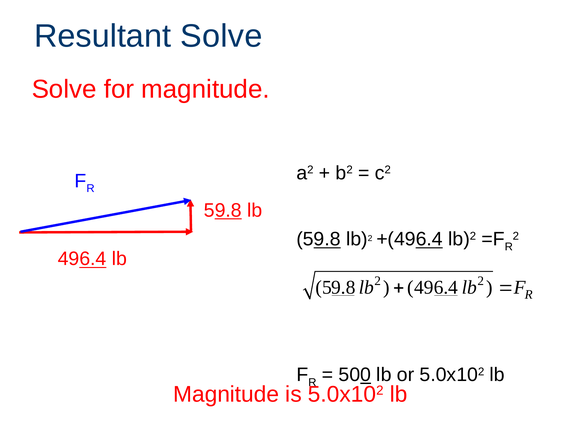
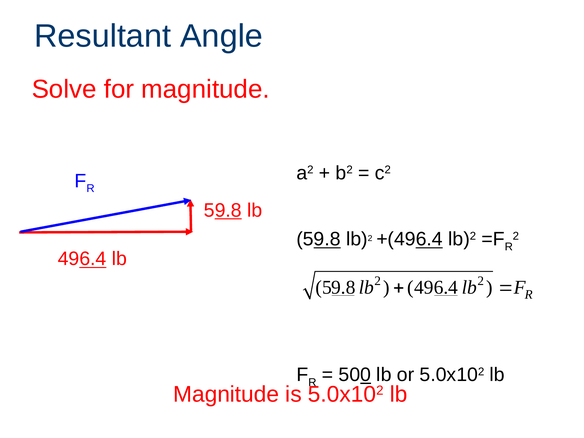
Resultant Solve: Solve -> Angle
